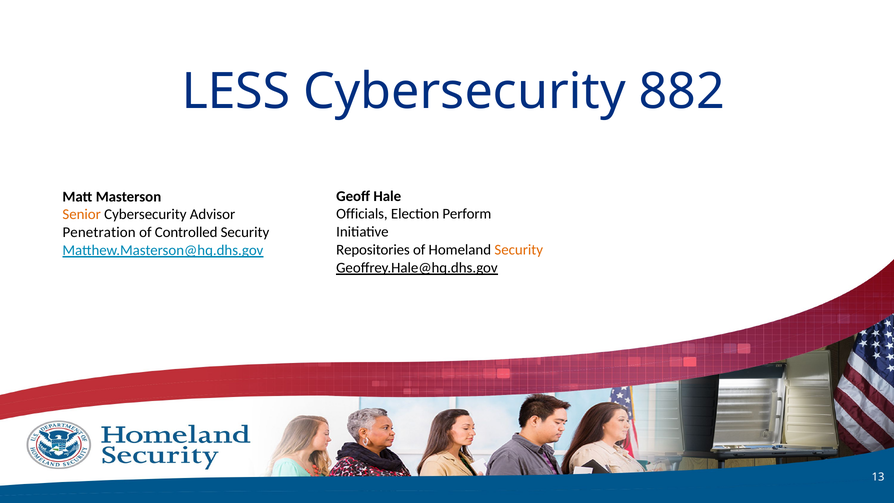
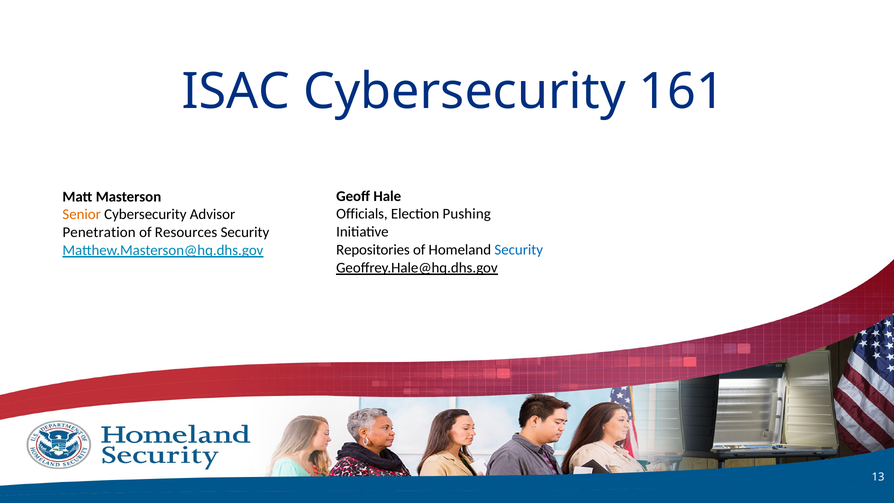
LESS: LESS -> ISAC
882: 882 -> 161
Perform: Perform -> Pushing
Controlled: Controlled -> Resources
Security at (519, 250) colour: orange -> blue
